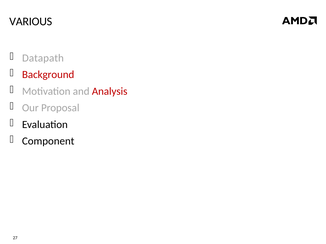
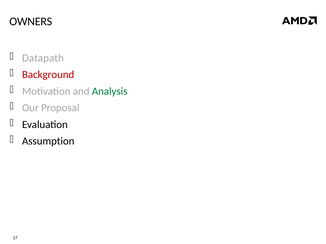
VARIOUS: VARIOUS -> OWNERS
Analysis colour: red -> green
Component: Component -> Assumption
